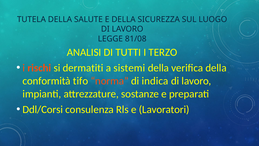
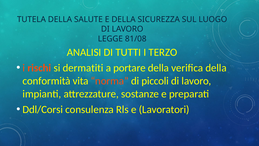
sistemi: sistemi -> portare
tifo: tifo -> vita
indica: indica -> piccoli
